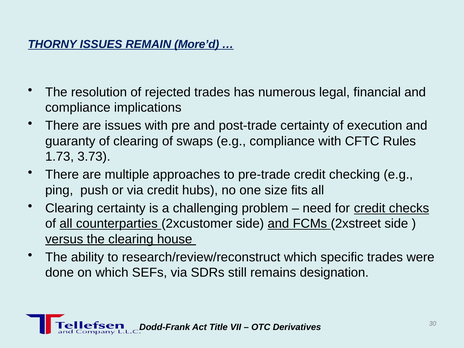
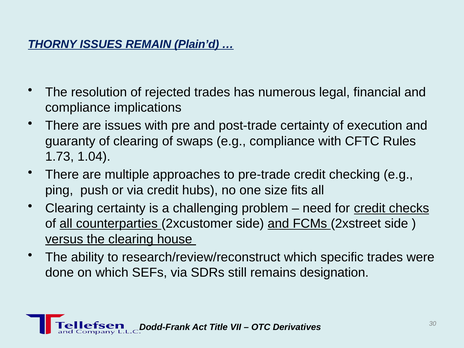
More’d: More’d -> Plain’d
3.73: 3.73 -> 1.04
